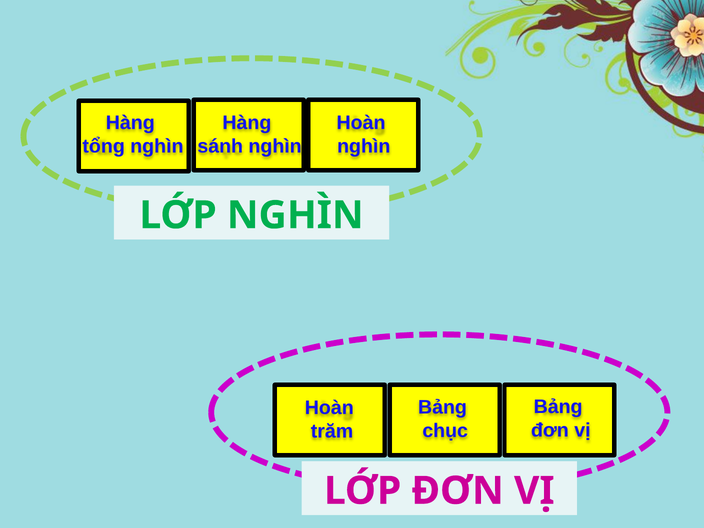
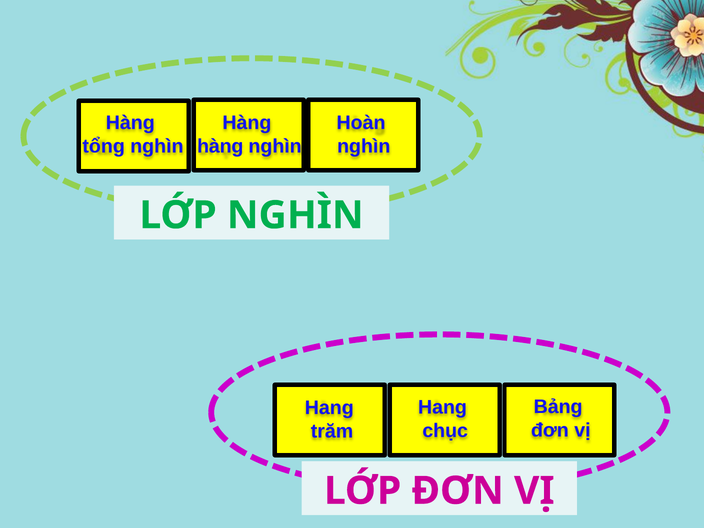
sánh at (220, 146): sánh -> hàng
Bảng at (442, 407): Bảng -> Hang
Hoàn at (329, 408): Hoàn -> Hang
